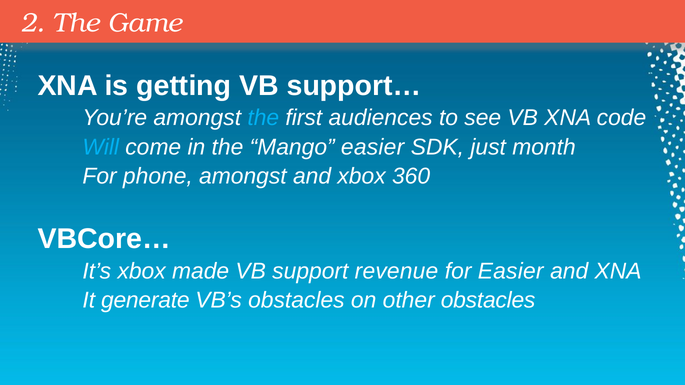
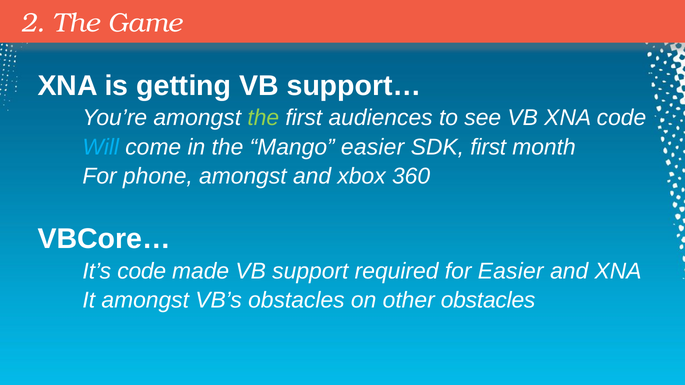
the at (263, 118) colour: light blue -> light green
SDK just: just -> first
It’s xbox: xbox -> code
revenue: revenue -> required
It generate: generate -> amongst
